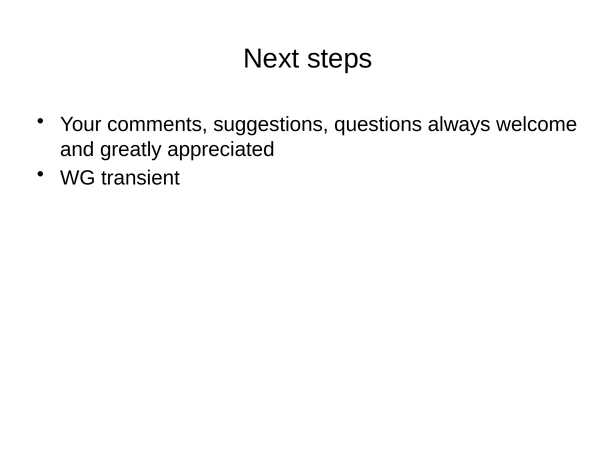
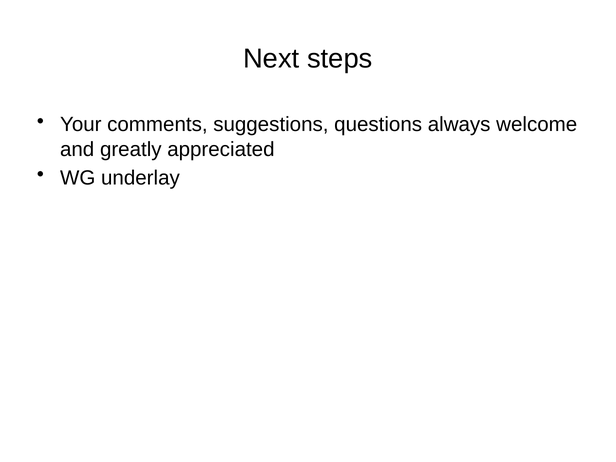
transient: transient -> underlay
